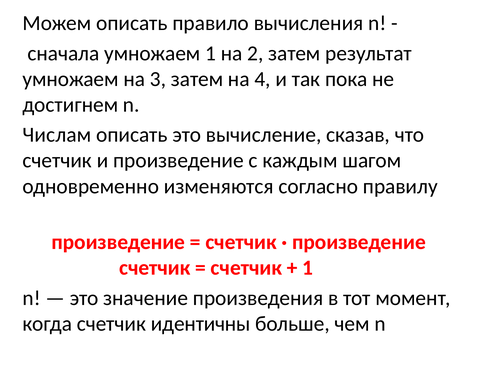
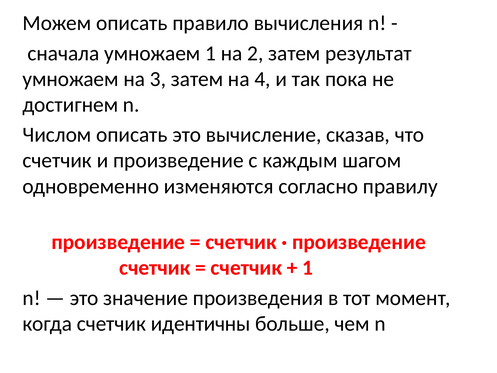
Числам: Числам -> Числом
